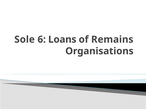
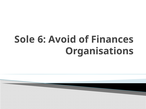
Loans: Loans -> Avoid
Remains: Remains -> Finances
